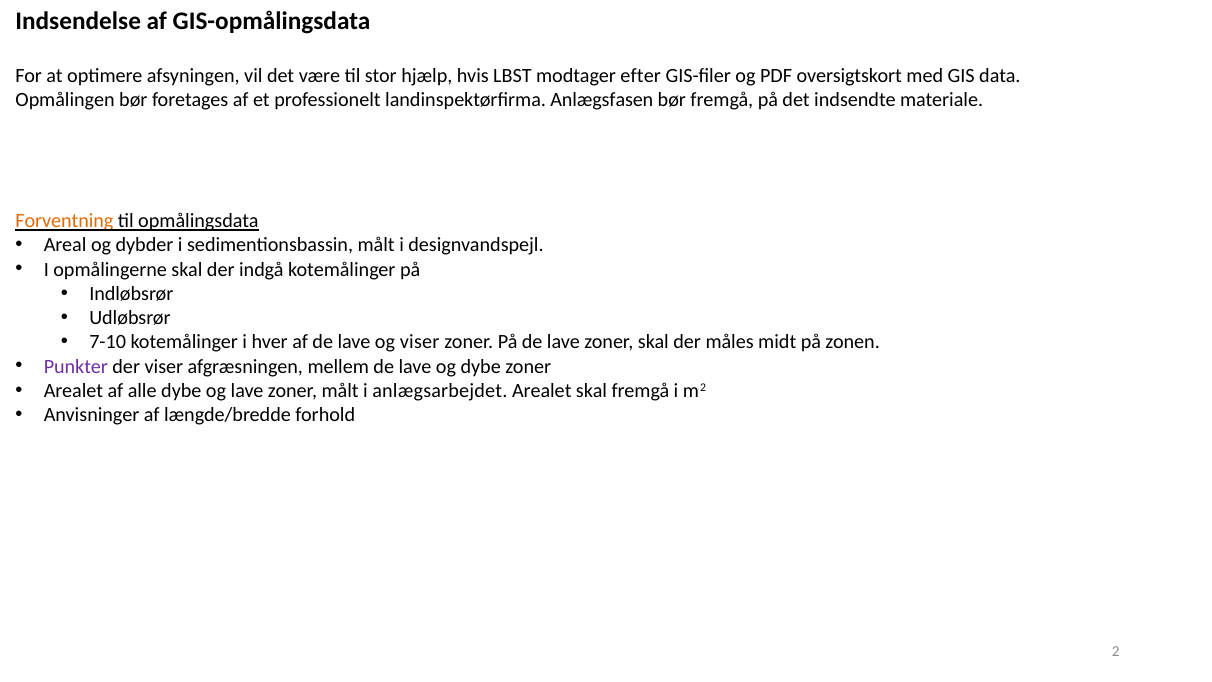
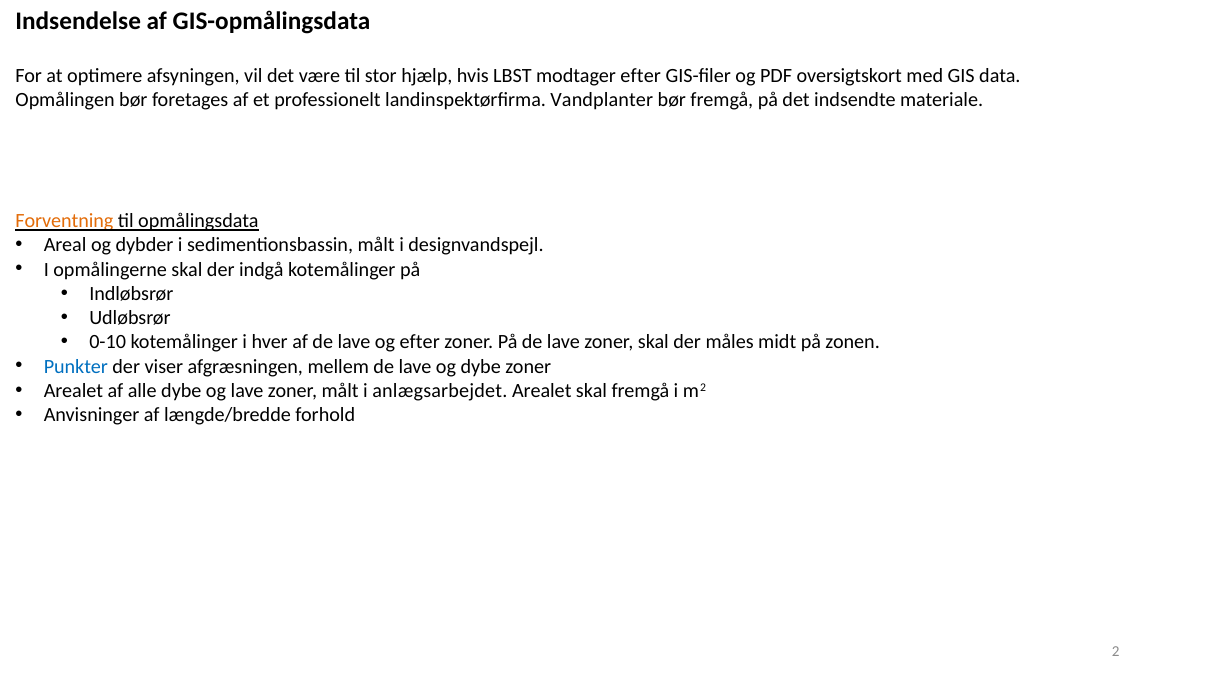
Anlægsfasen: Anlægsfasen -> Vandplanter
7-10: 7-10 -> 0-10
og viser: viser -> efter
Punkter colour: purple -> blue
